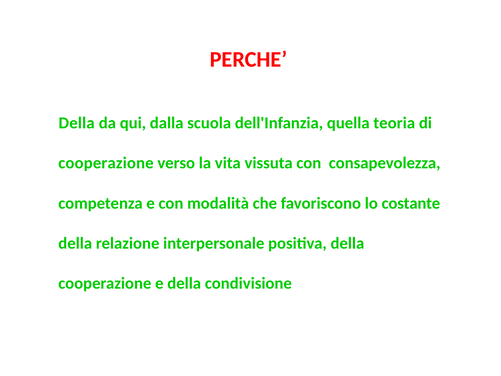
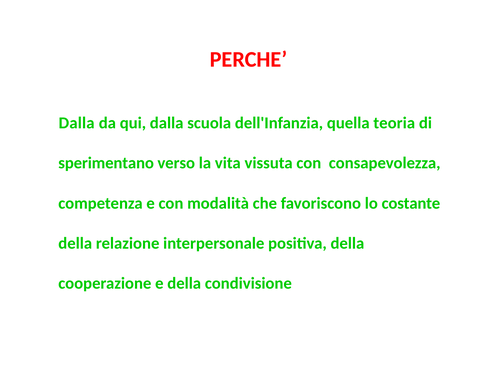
Della at (77, 123): Della -> Dalla
cooperazione at (106, 163): cooperazione -> sperimentano
